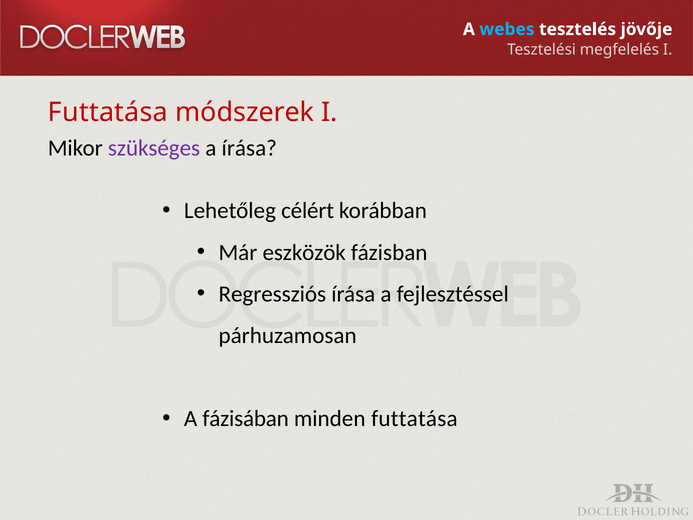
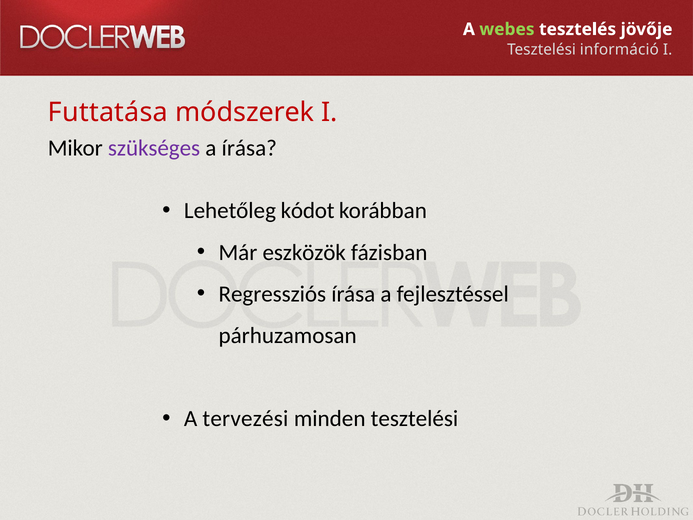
webes colour: light blue -> light green
megfelelés: megfelelés -> információ
célért: célért -> kódot
fázisában: fázisában -> tervezési
minden futtatása: futtatása -> tesztelési
